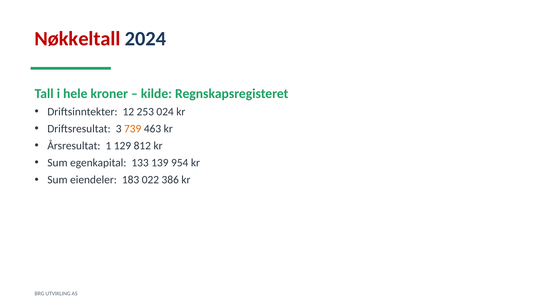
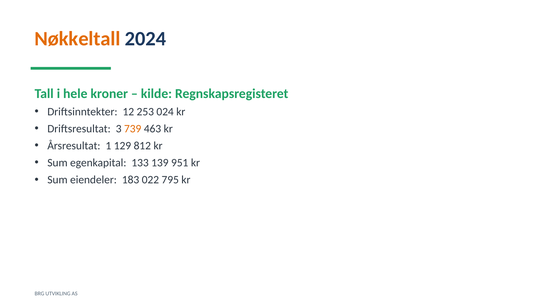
Nøkkeltall colour: red -> orange
954: 954 -> 951
386: 386 -> 795
